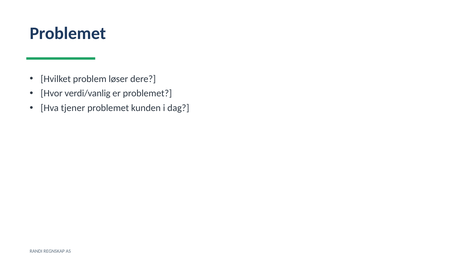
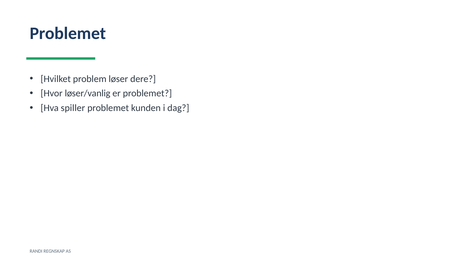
verdi/vanlig: verdi/vanlig -> løser/vanlig
tjener: tjener -> spiller
